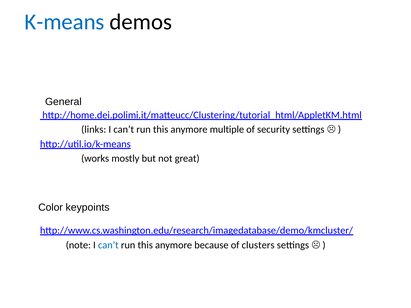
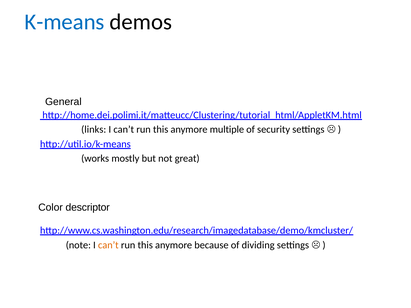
keypoints: keypoints -> descriptor
can’t at (108, 245) colour: blue -> orange
clusters: clusters -> dividing
